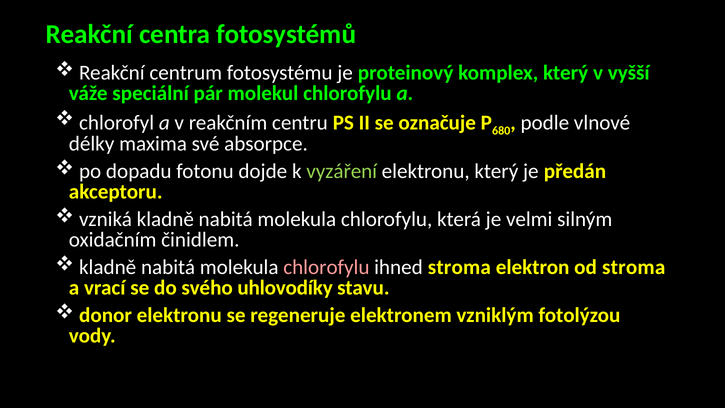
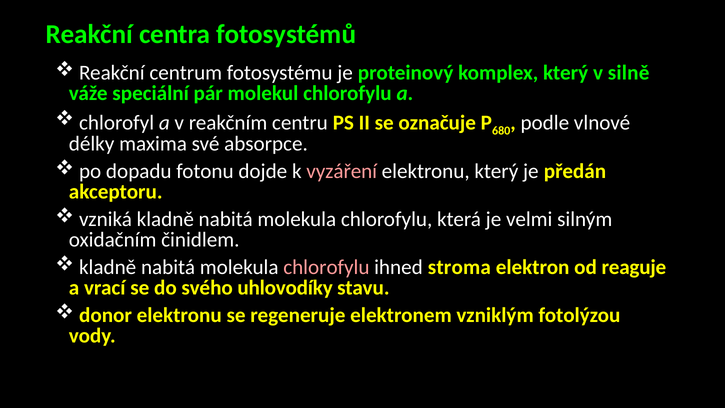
vyšší: vyšší -> silně
vyzáření colour: light green -> pink
od stroma: stroma -> reaguje
